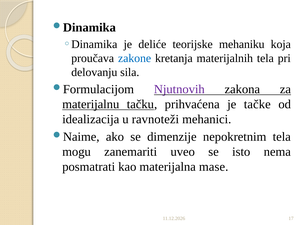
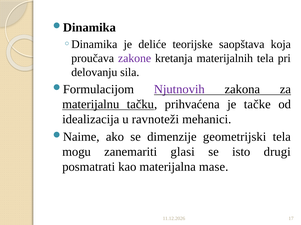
mehaniku: mehaniku -> saopštava
zakone colour: blue -> purple
nepokretnim: nepokretnim -> geometrijski
uveo: uveo -> glasi
nema: nema -> drugi
